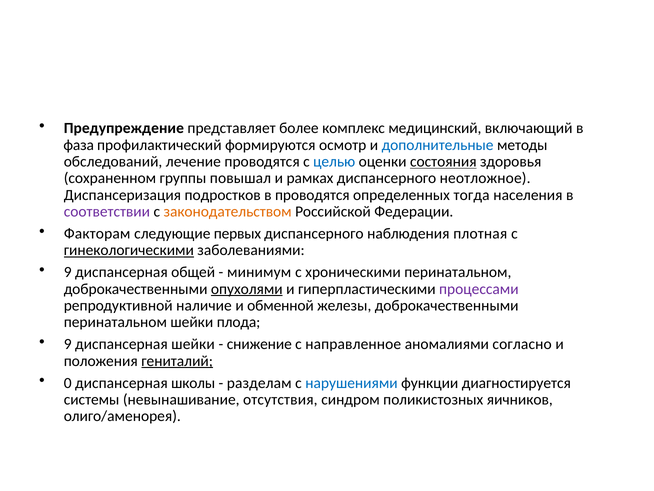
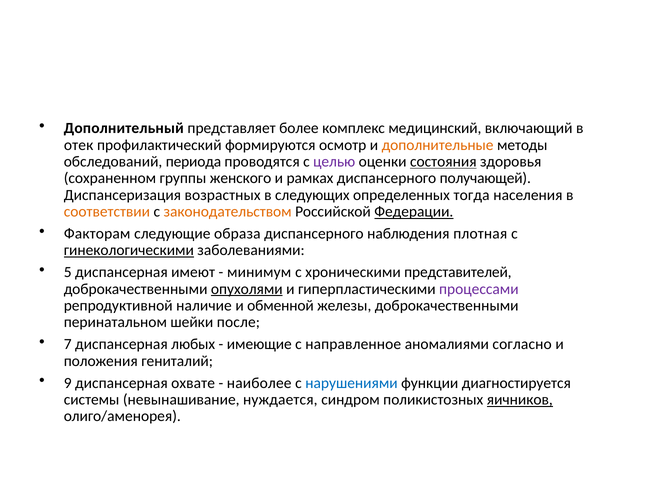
Предупреждение: Предупреждение -> Дополнительный
фаза: фаза -> отек
дополнительные colour: blue -> orange
лечение: лечение -> периода
целью colour: blue -> purple
повышал: повышал -> женского
неотложное: неотложное -> получающей
подростков: подростков -> возрастных
в проводятся: проводятся -> следующих
соответствии colour: purple -> orange
Федерации underline: none -> present
первых: первых -> образа
9 at (68, 272): 9 -> 5
общей: общей -> имеют
хроническими перинатальном: перинатальном -> представителей
плода: плода -> после
9 at (68, 344): 9 -> 7
диспансерная шейки: шейки -> любых
снижение: снижение -> имеющие
гениталий underline: present -> none
0: 0 -> 9
школы: школы -> охвате
разделам: разделам -> наиболее
отсутствия: отсутствия -> нуждается
яичников underline: none -> present
